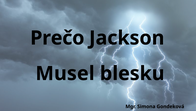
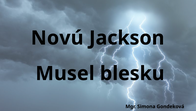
Prečo: Prečo -> Novú
